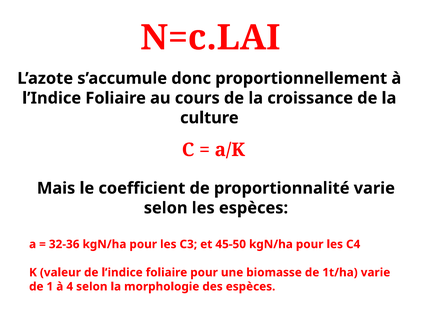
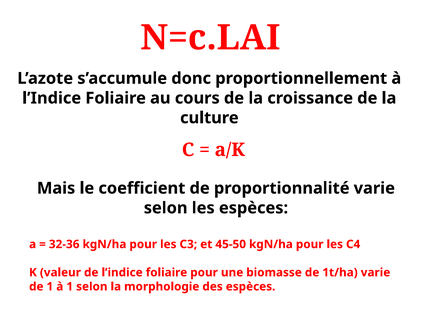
à 4: 4 -> 1
